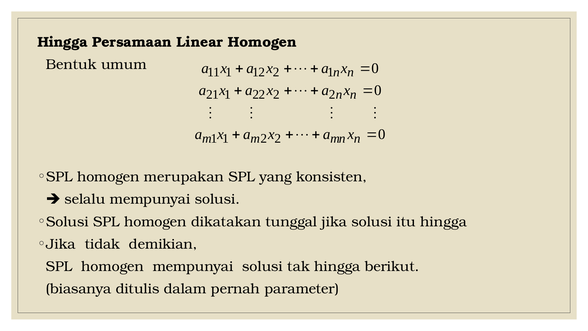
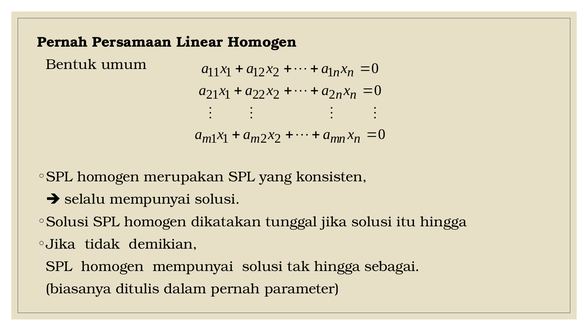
Hingga at (62, 42): Hingga -> Pernah
berikut: berikut -> sebagai
